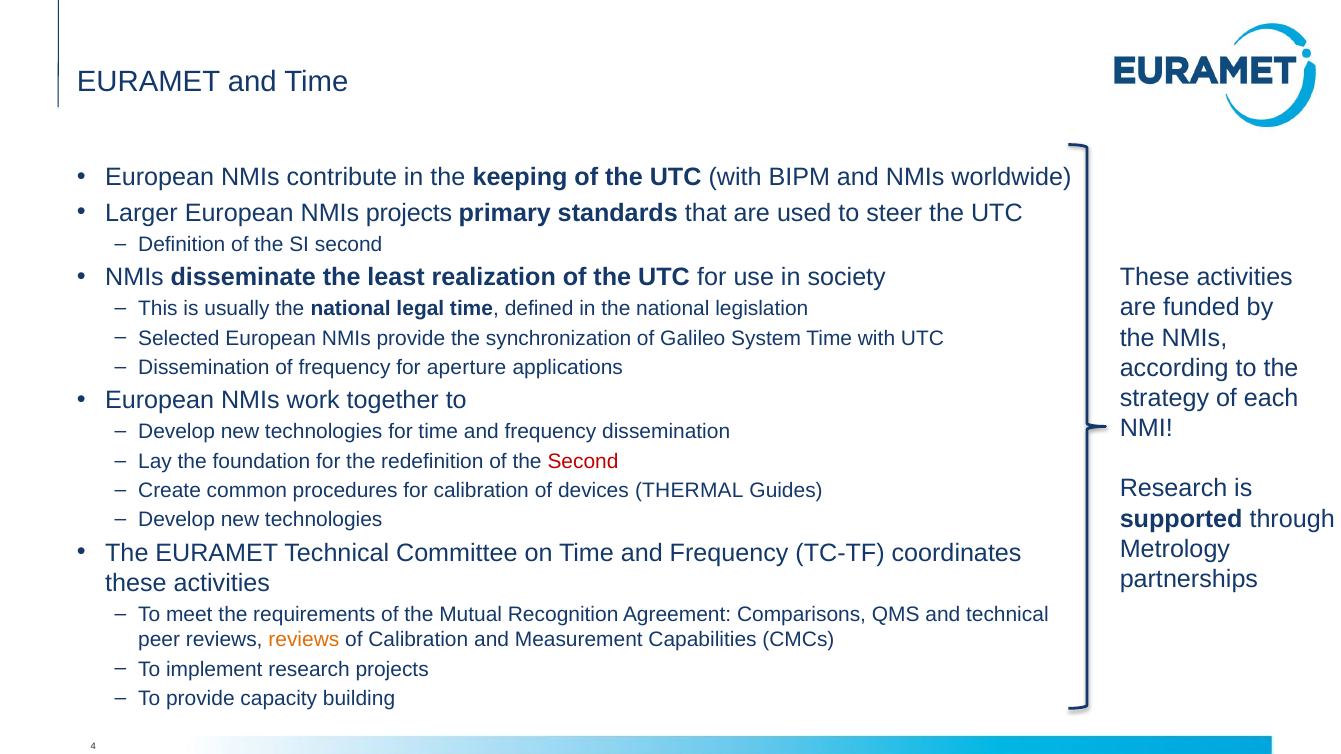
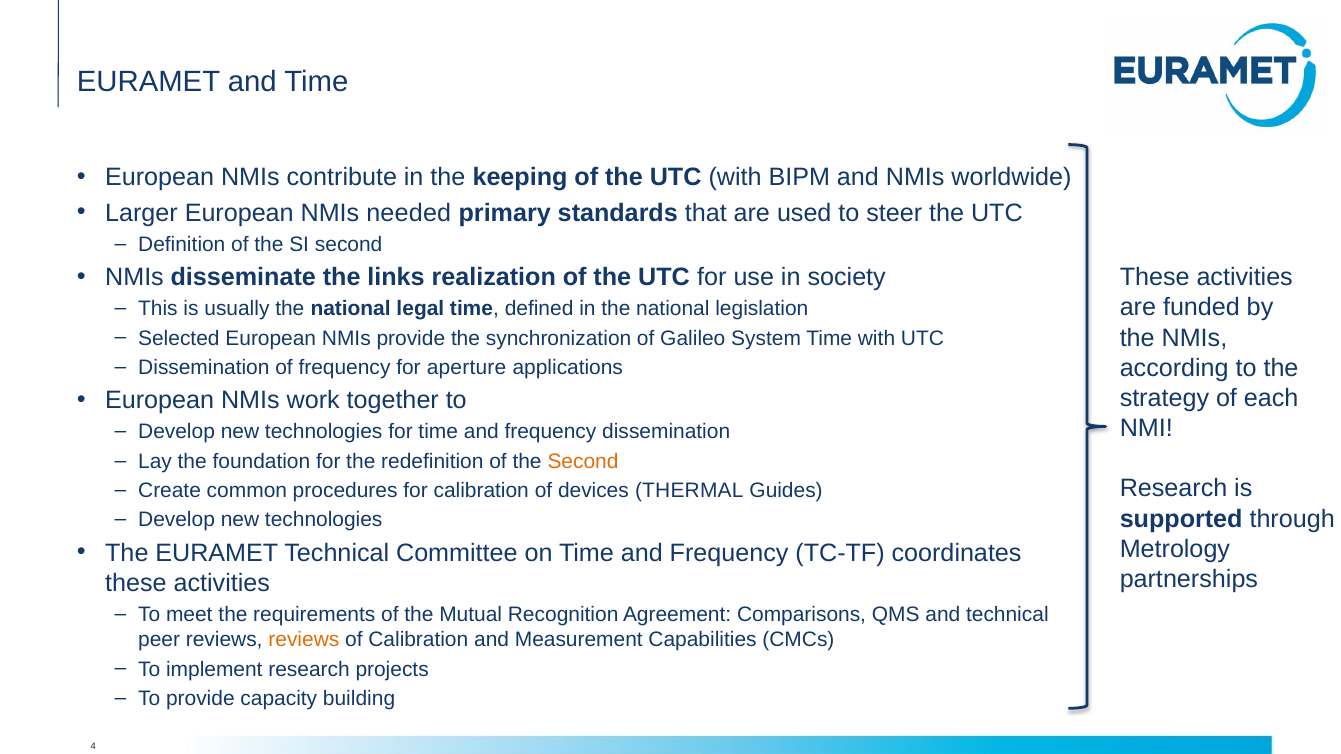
NMIs projects: projects -> needed
least: least -> links
Second at (583, 462) colour: red -> orange
